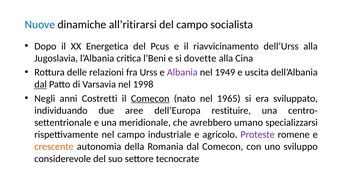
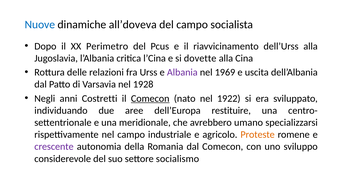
all’ritirarsi: all’ritirarsi -> all’doveva
Energetica: Energetica -> Perimetro
l’Beni: l’Beni -> l’Cina
1949: 1949 -> 1969
dal at (41, 84) underline: present -> none
1998: 1998 -> 1928
1965: 1965 -> 1922
Proteste colour: purple -> orange
crescente colour: orange -> purple
tecnocrate: tecnocrate -> socialismo
